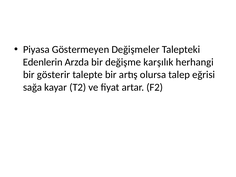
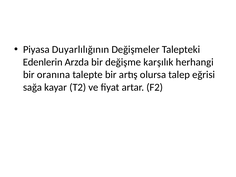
Göstermeyen: Göstermeyen -> Duyarlılığının
gösterir: gösterir -> oranına
